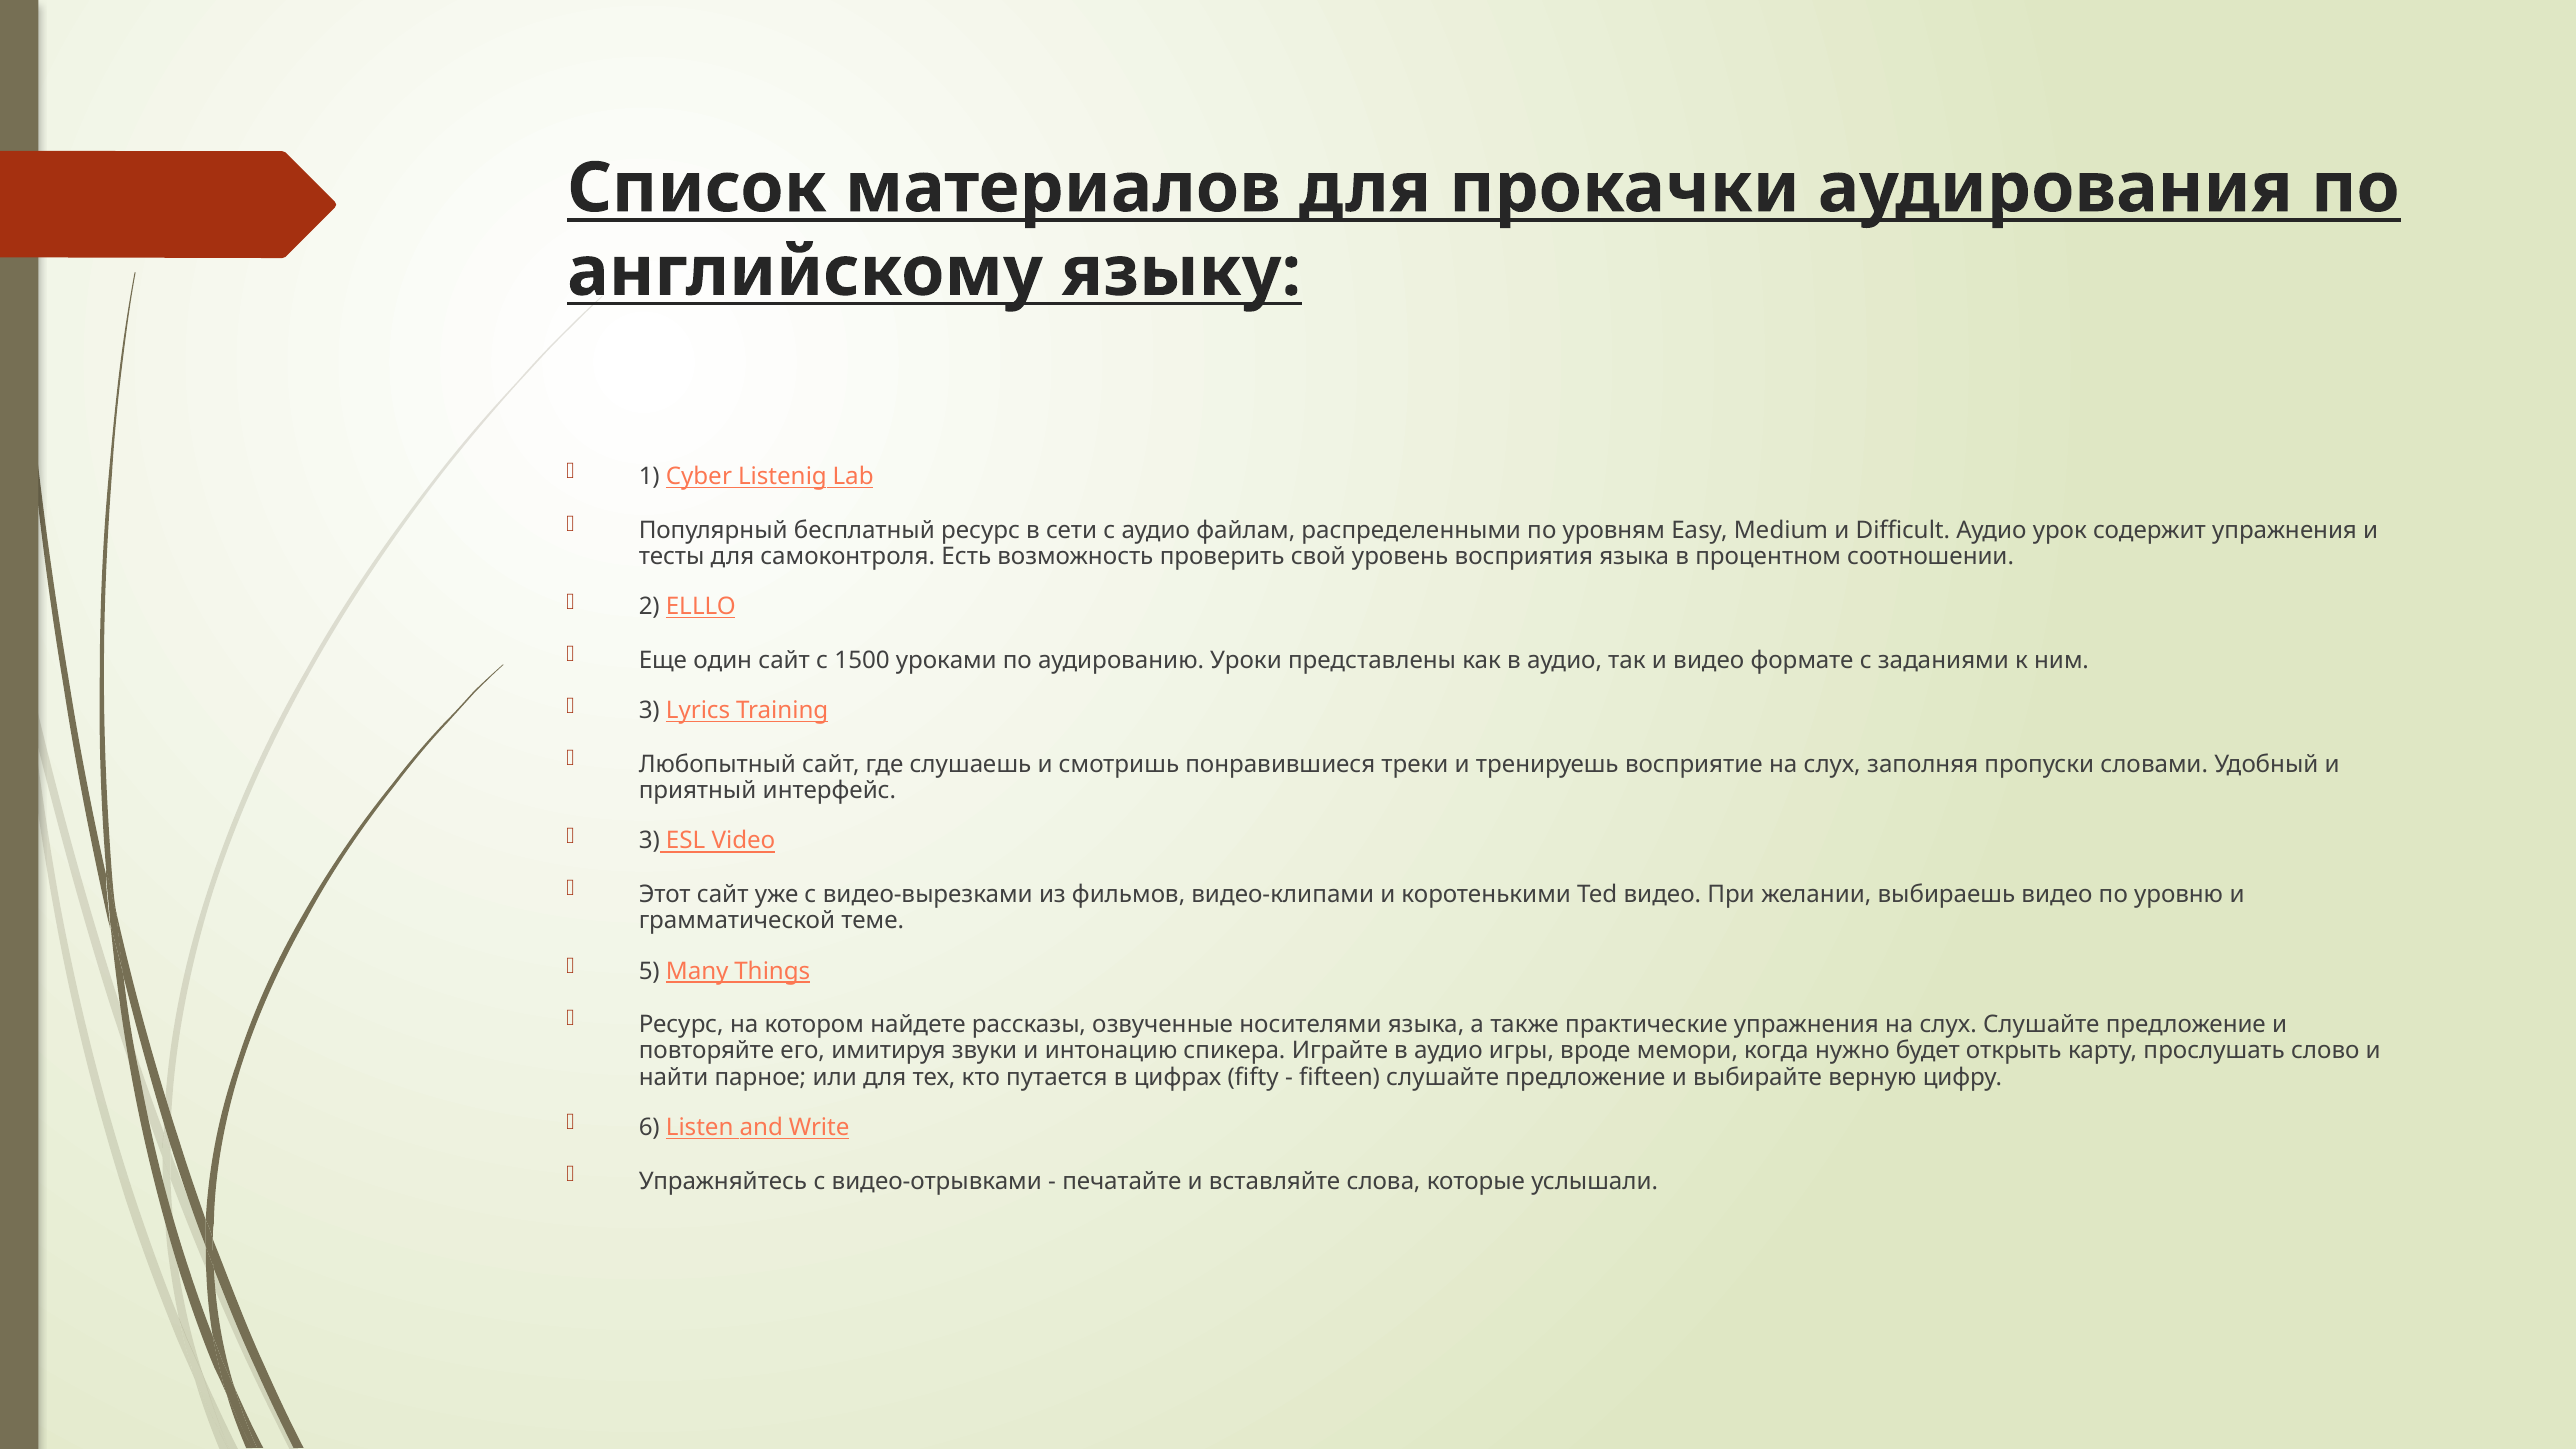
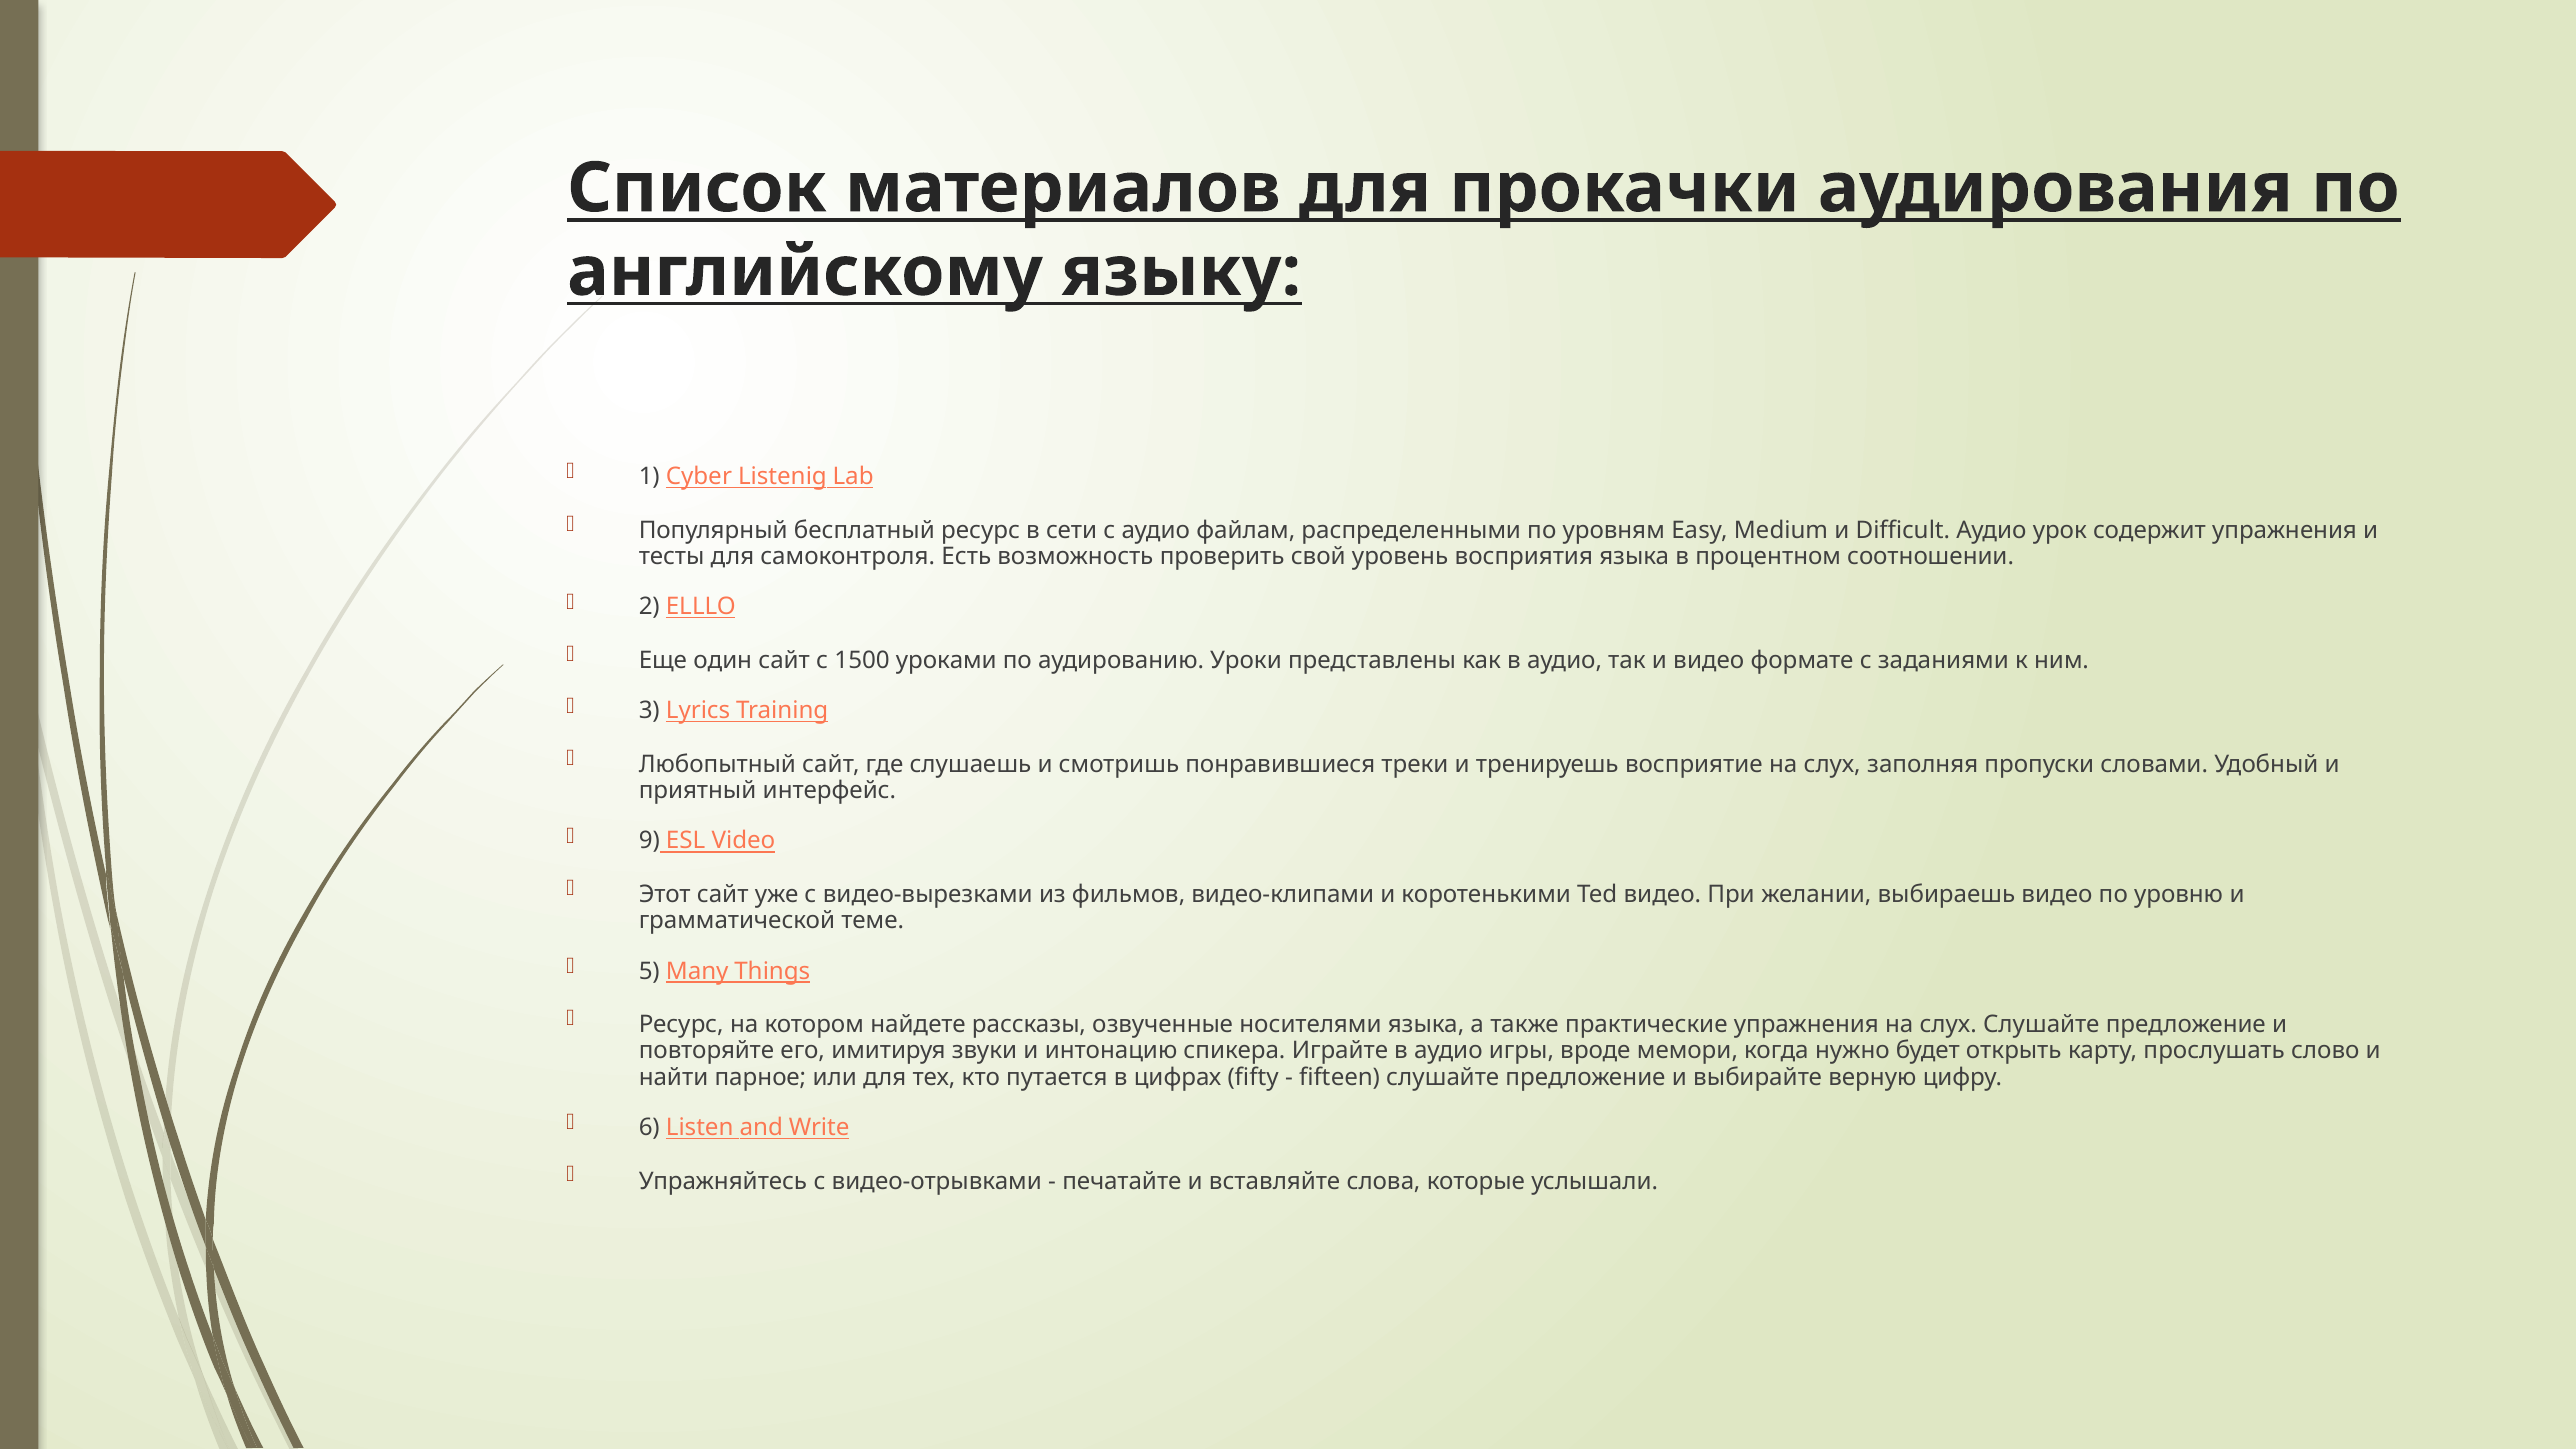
3 at (649, 841): 3 -> 9
